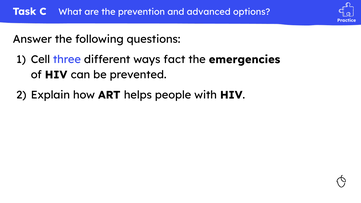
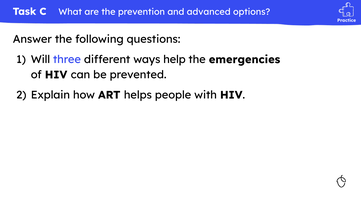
Cell: Cell -> Will
fact: fact -> help
